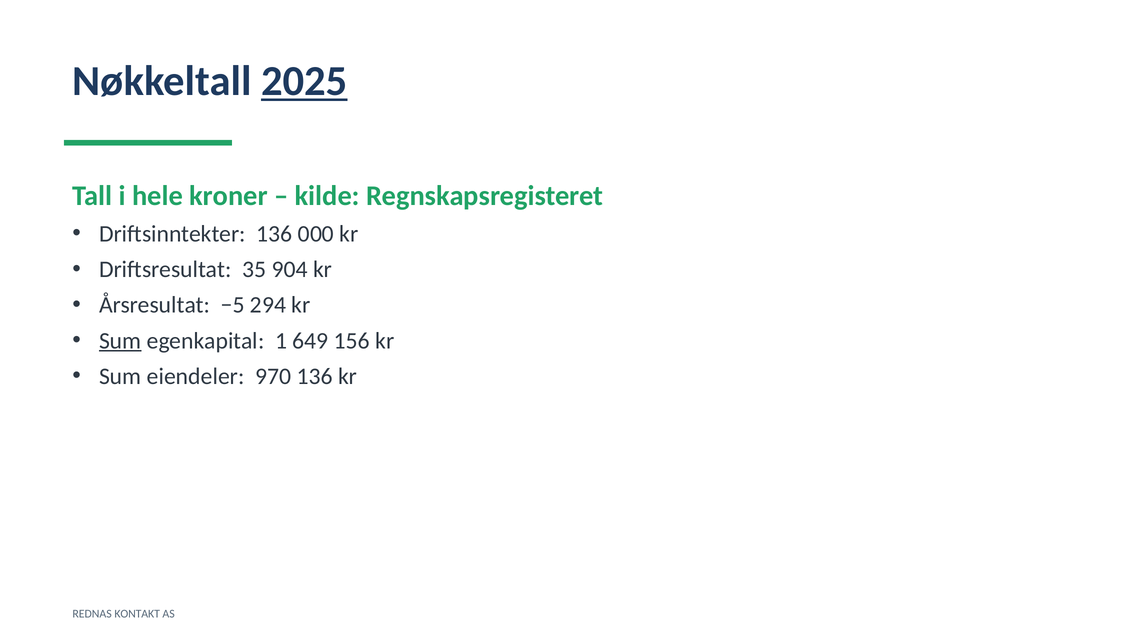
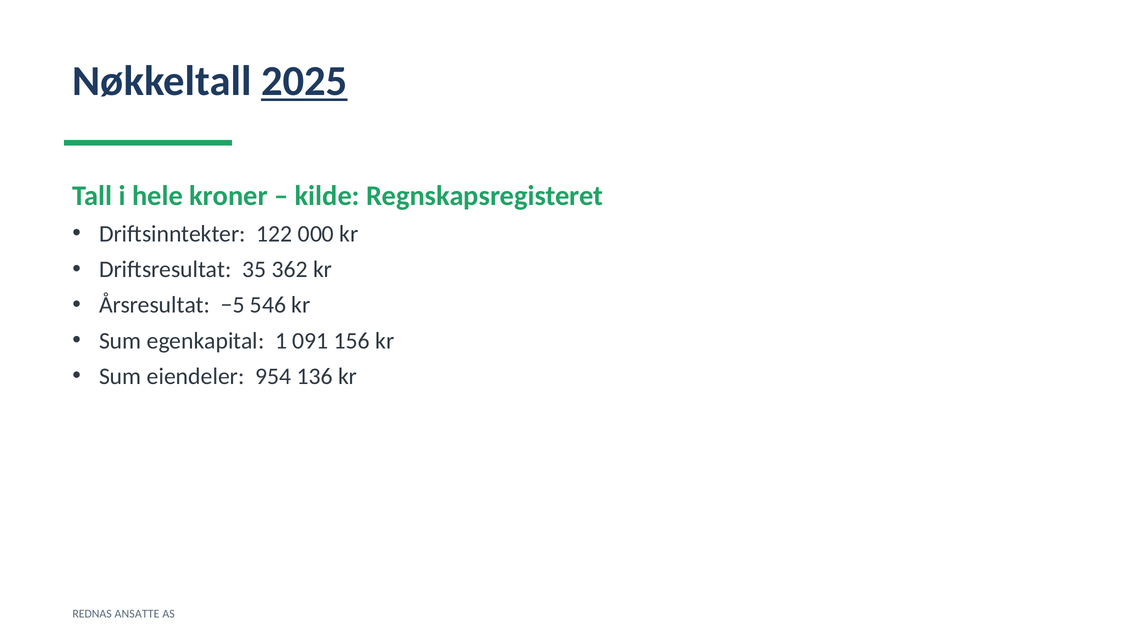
Driftsinntekter 136: 136 -> 122
904: 904 -> 362
294: 294 -> 546
Sum at (120, 341) underline: present -> none
649: 649 -> 091
970: 970 -> 954
KONTAKT: KONTAKT -> ANSATTE
